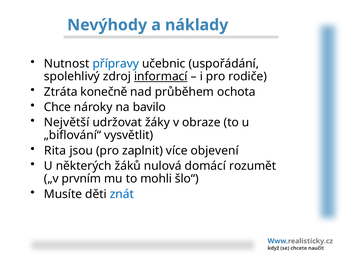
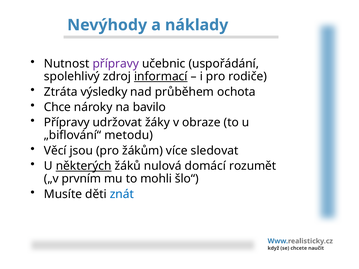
přípravy at (116, 64) colour: blue -> purple
konečně: konečně -> výsledky
Největší at (67, 123): Největší -> Přípravy
vysvětlit: vysvětlit -> metodu
Rita: Rita -> Věcí
zaplnit: zaplnit -> žákům
objevení: objevení -> sledovat
některých underline: none -> present
